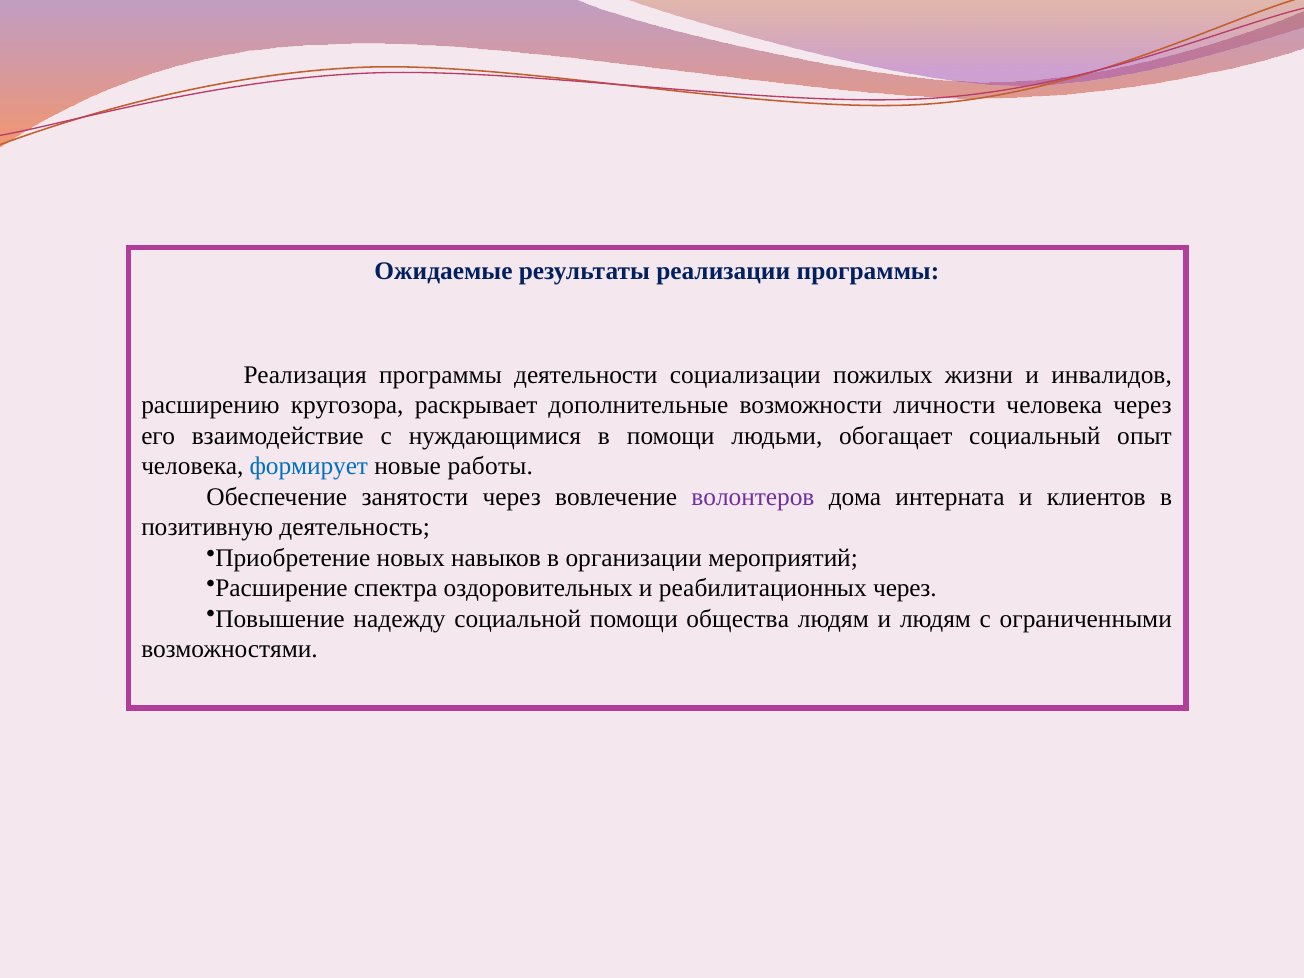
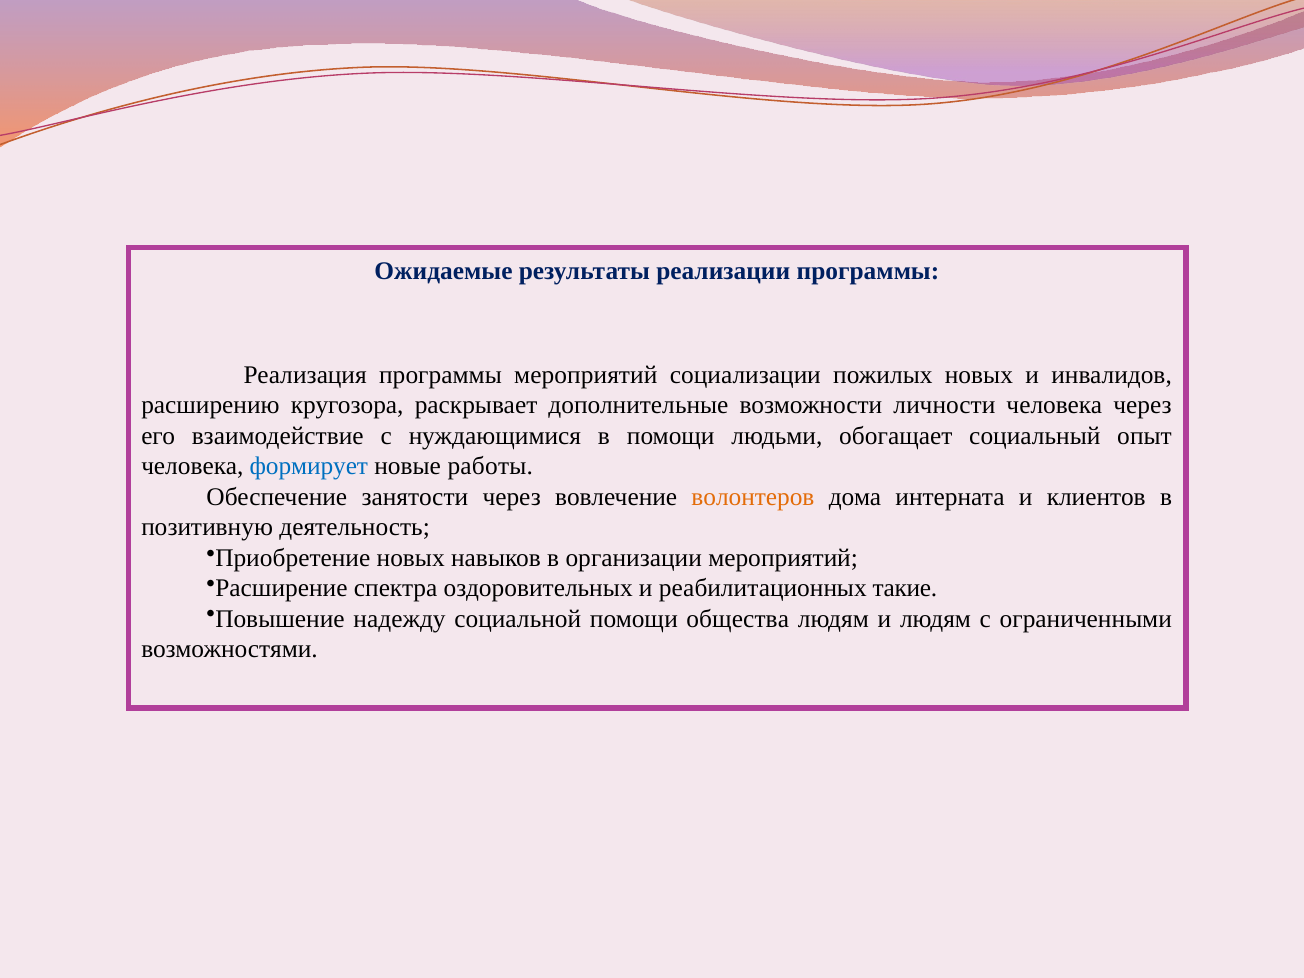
программы деятельности: деятельности -> мероприятий
пожилых жизни: жизни -> новых
волонтеров colour: purple -> orange
реабилитационных через: через -> такие
